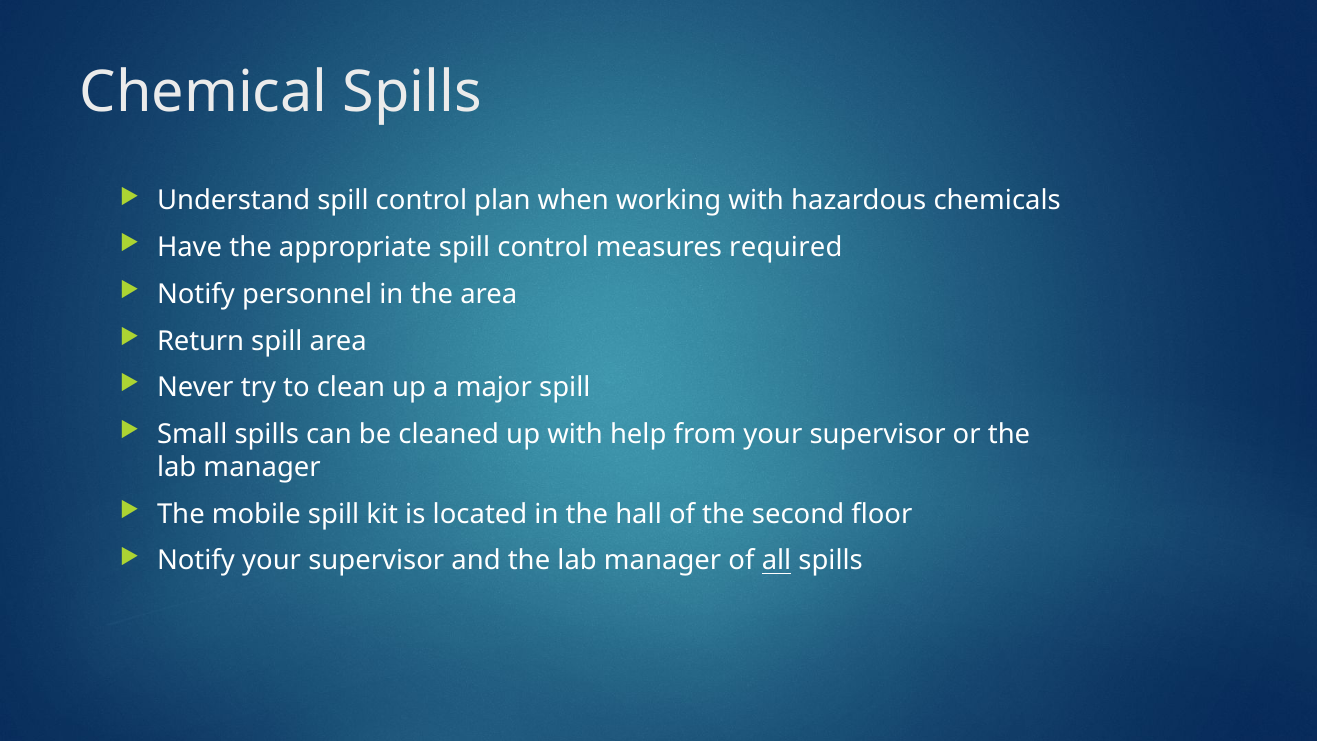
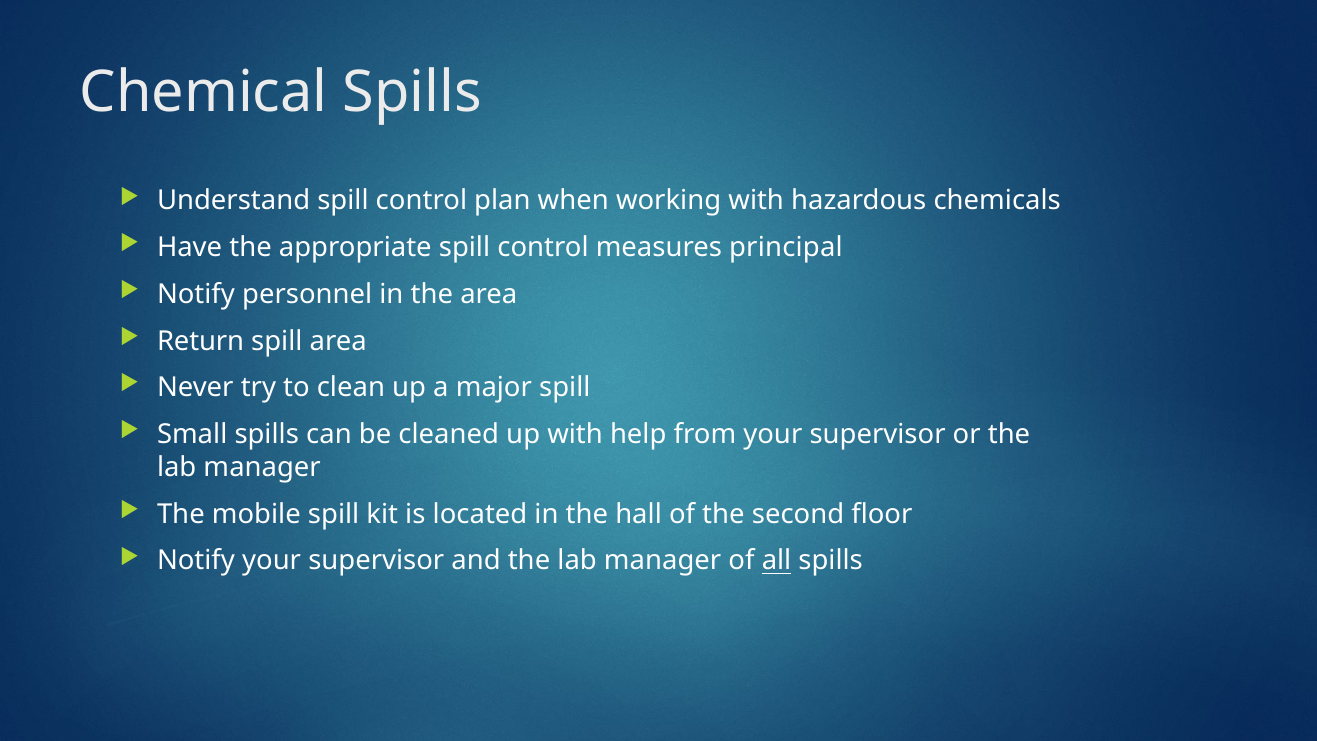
required: required -> principal
